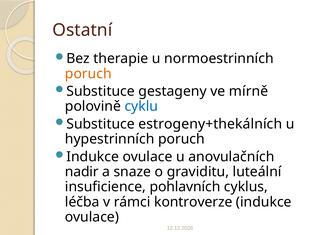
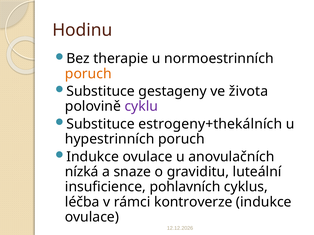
Ostatní: Ostatní -> Hodinu
mírně: mírně -> života
cyklu colour: blue -> purple
nadir: nadir -> nízká
